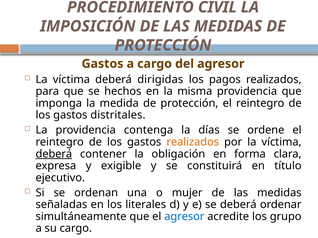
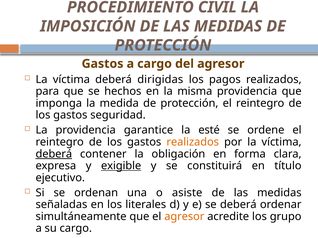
distritales: distritales -> seguridad
contenga: contenga -> garantice
días: días -> esté
exigible underline: none -> present
mujer: mujer -> asiste
agresor at (184, 217) colour: blue -> orange
